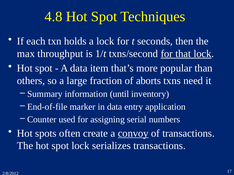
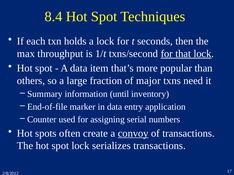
4.8: 4.8 -> 8.4
aborts: aborts -> major
